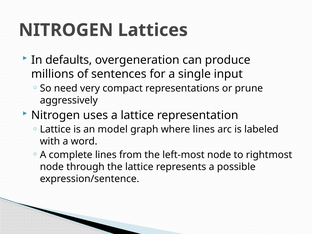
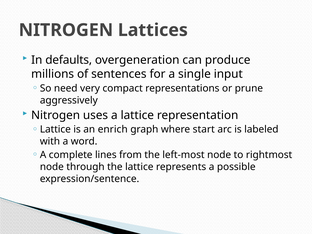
model: model -> enrich
where lines: lines -> start
